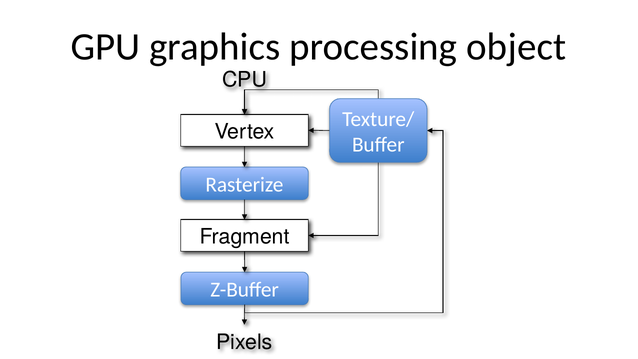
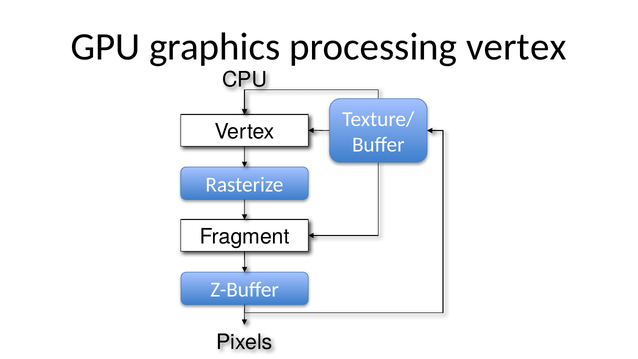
processing object: object -> vertex
